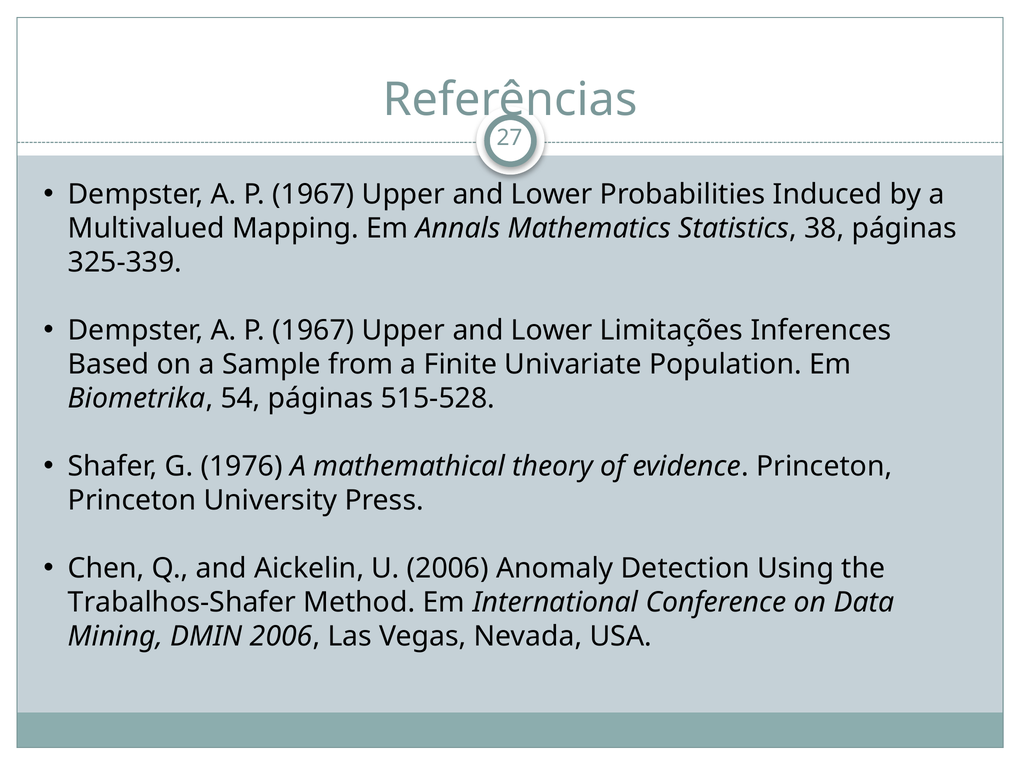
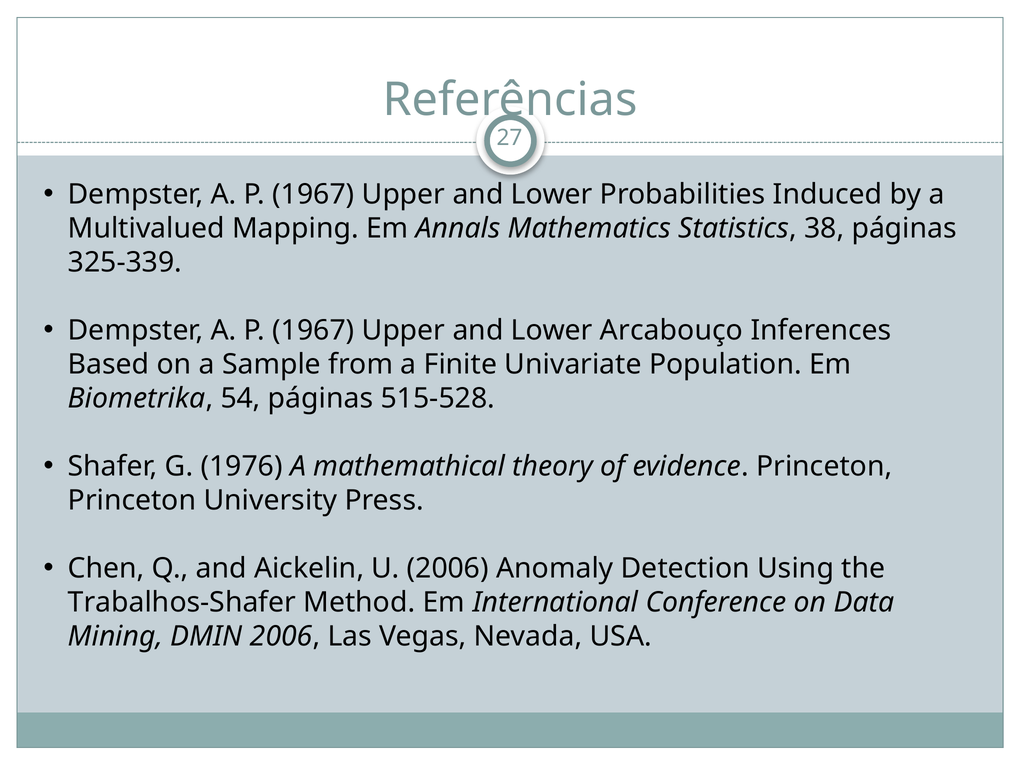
Limitações: Limitações -> Arcabouço
